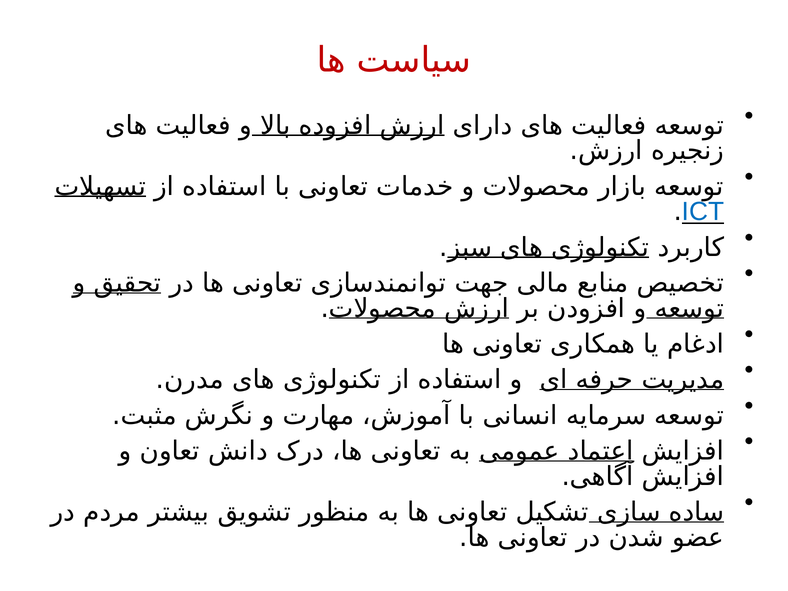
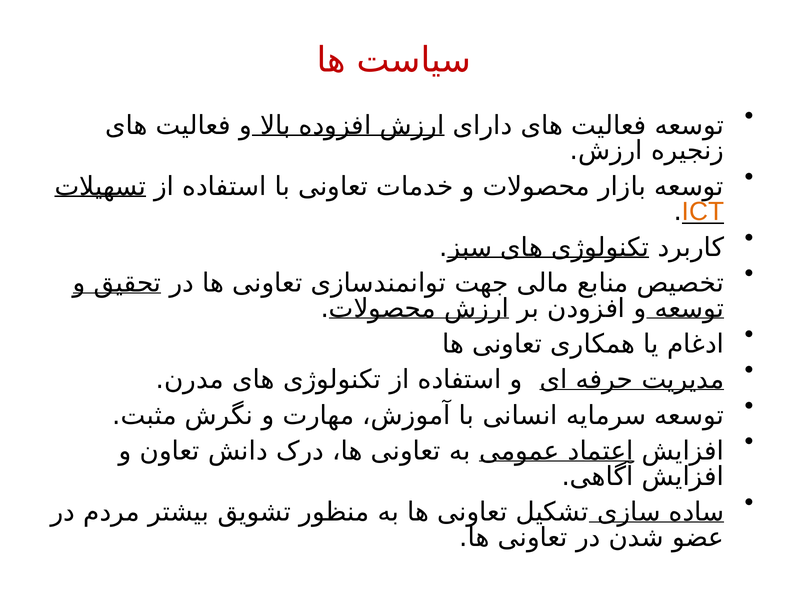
ICT colour: blue -> orange
